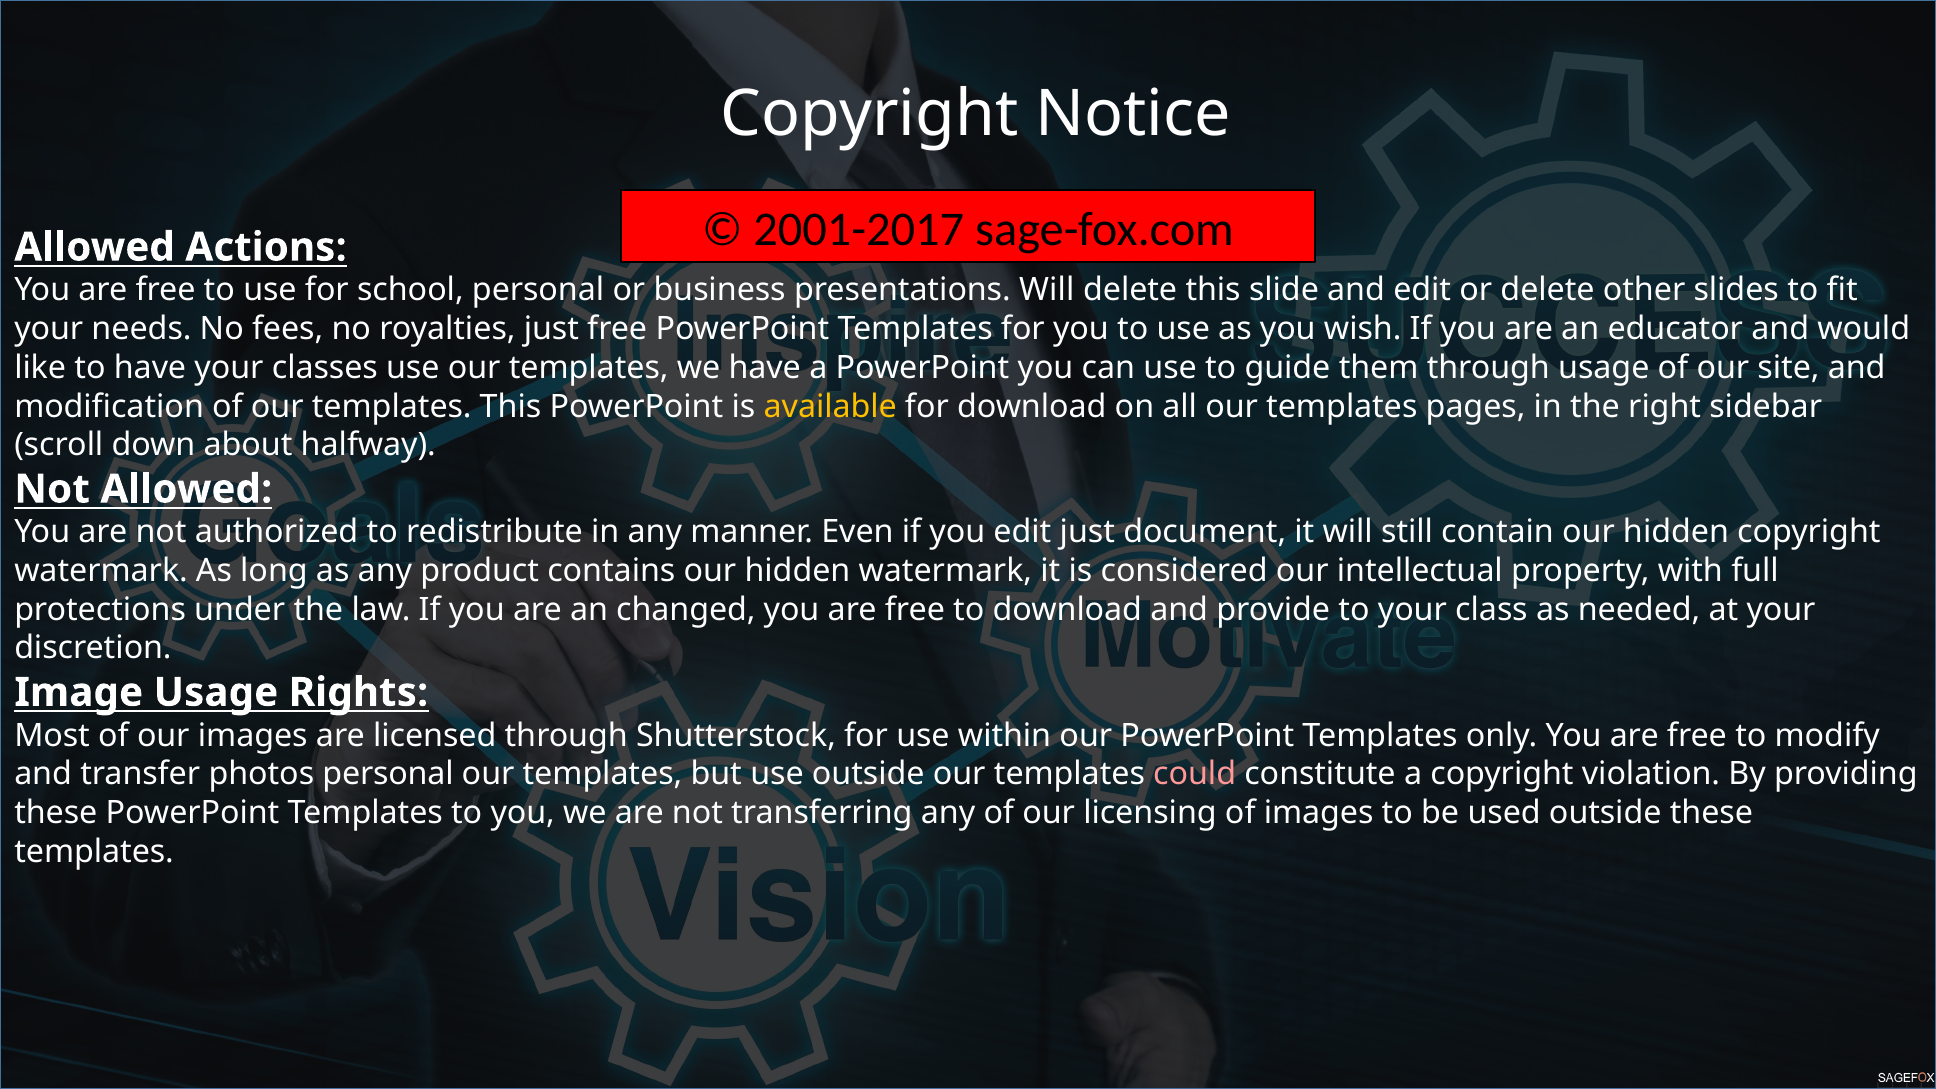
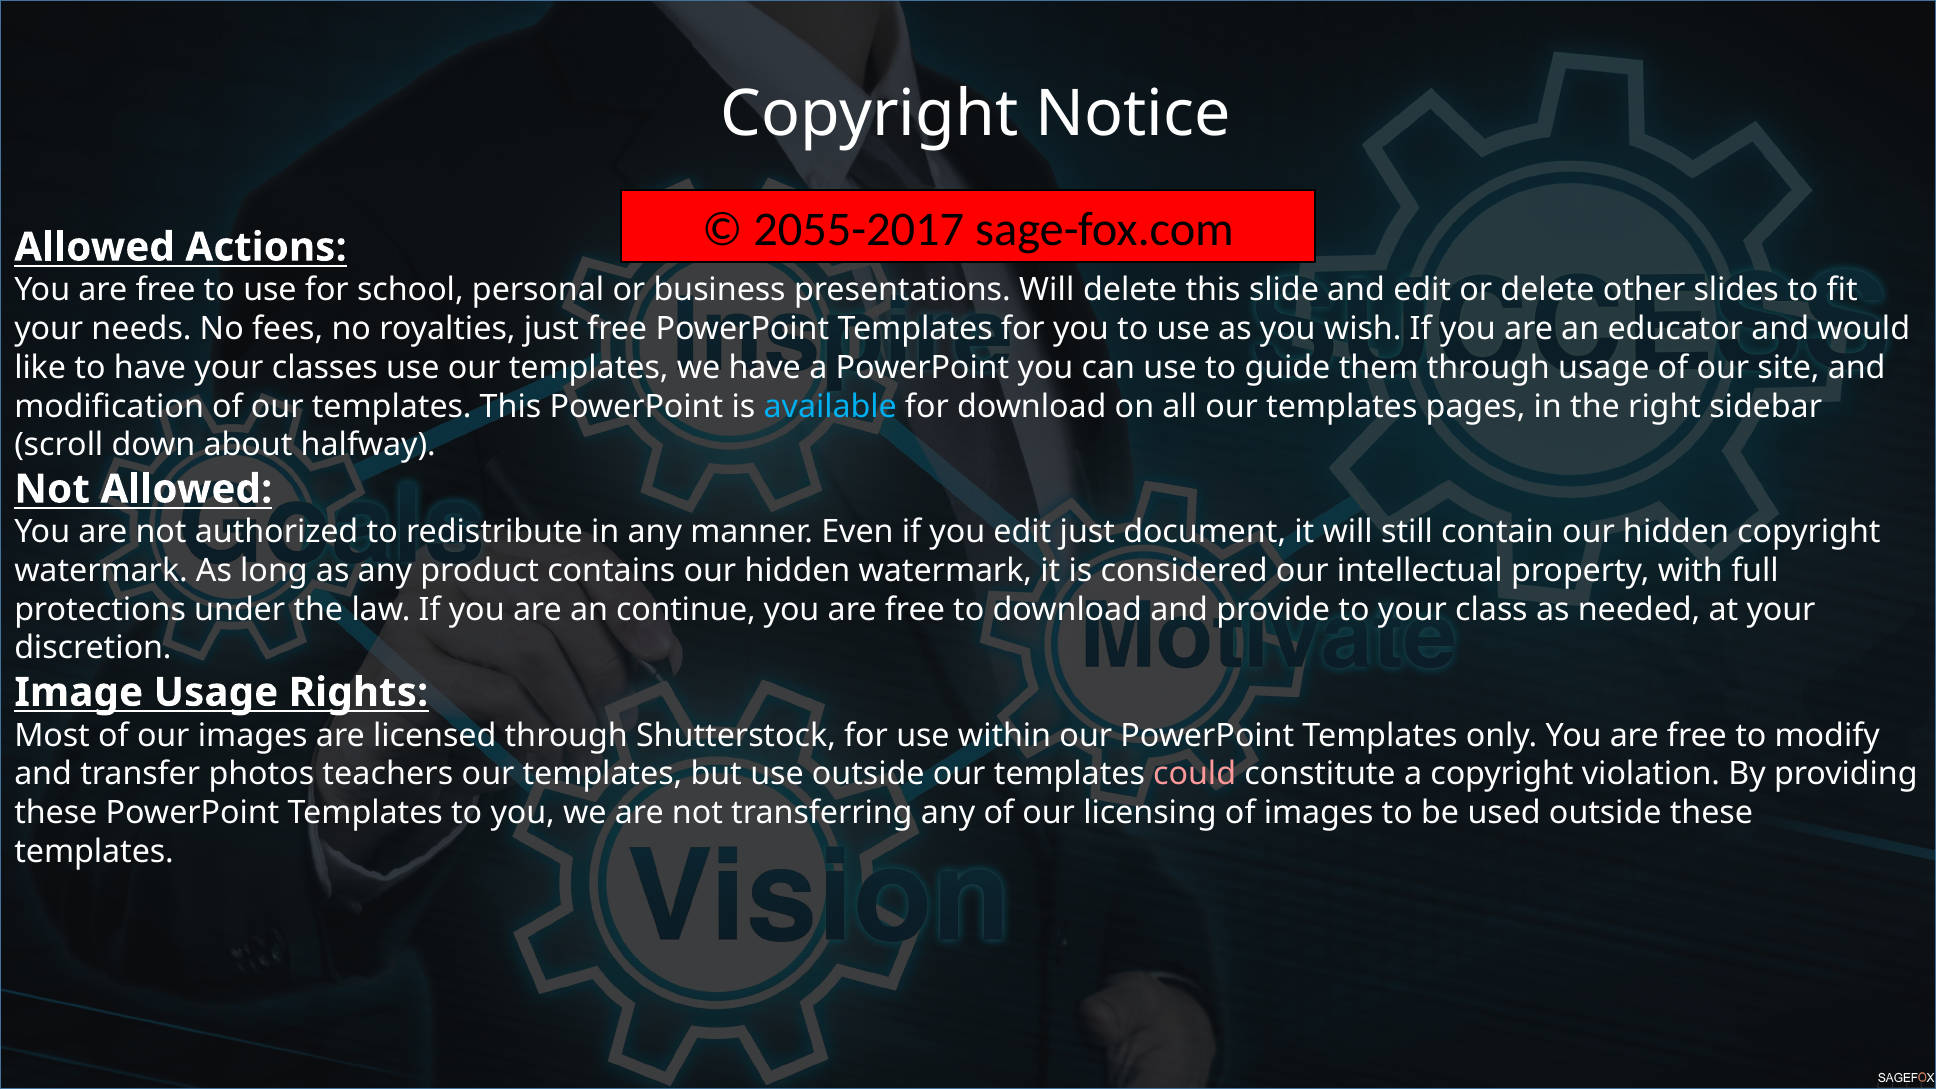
2001-2017: 2001-2017 -> 2055-2017
available colour: yellow -> light blue
changed: changed -> continue
photos personal: personal -> teachers
